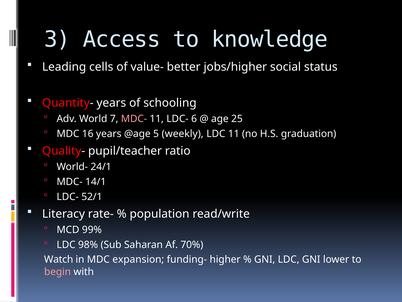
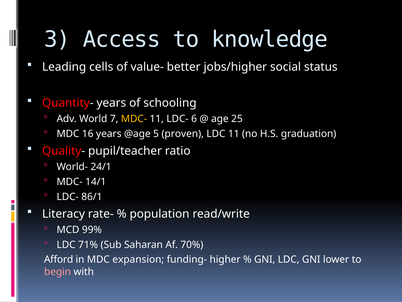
MDC- at (134, 119) colour: pink -> yellow
weekly: weekly -> proven
52/1: 52/1 -> 86/1
98%: 98% -> 71%
Watch: Watch -> Afford
